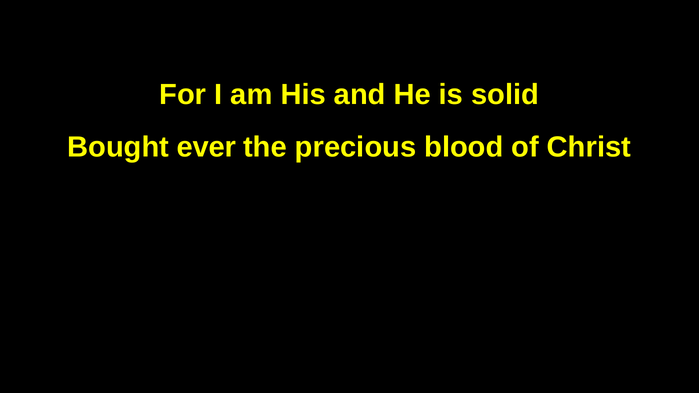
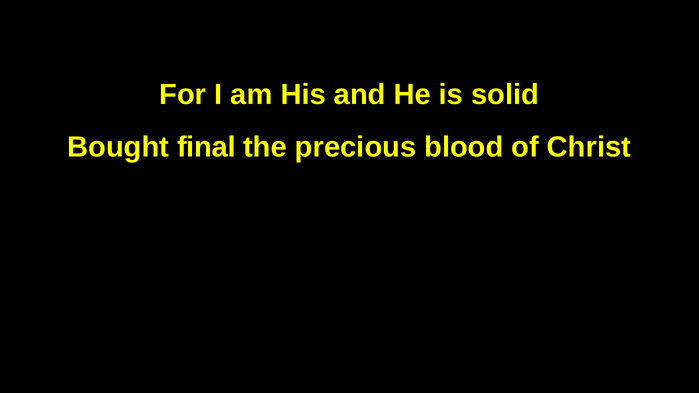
ever: ever -> final
